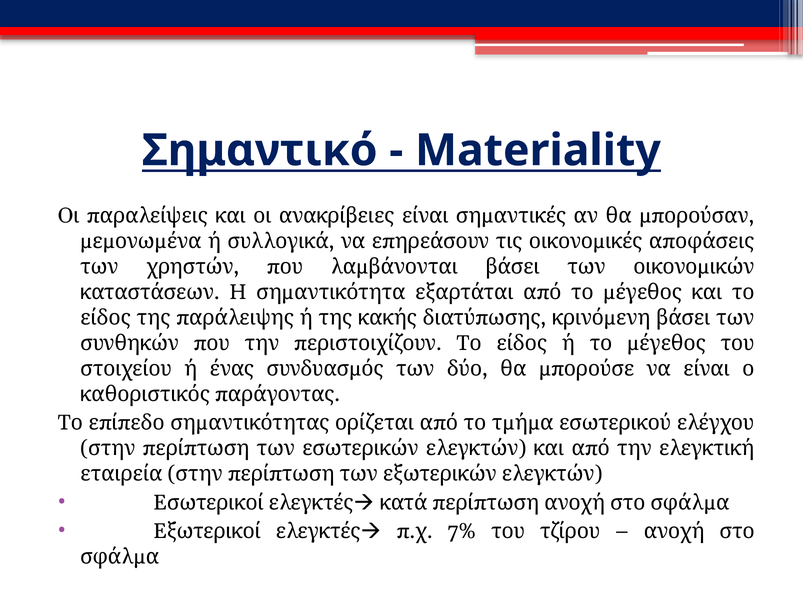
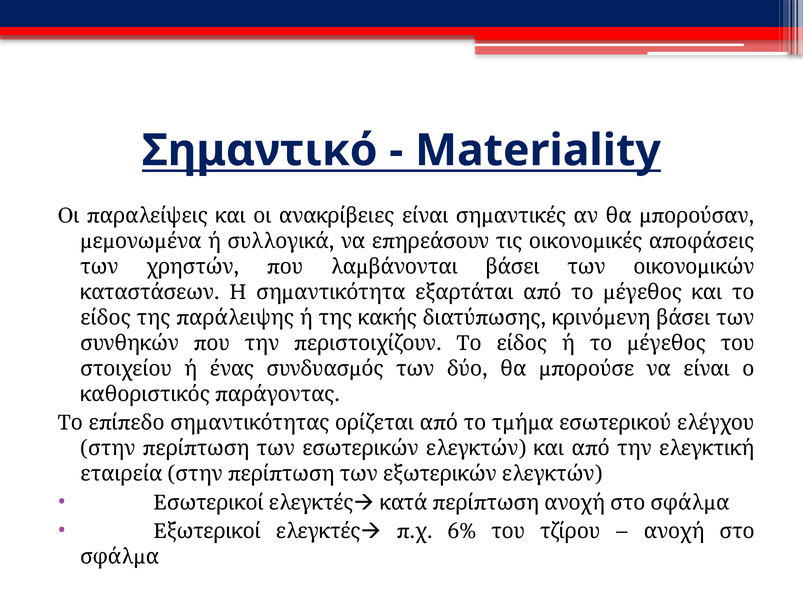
7%: 7% -> 6%
